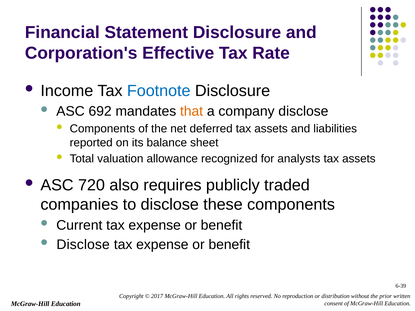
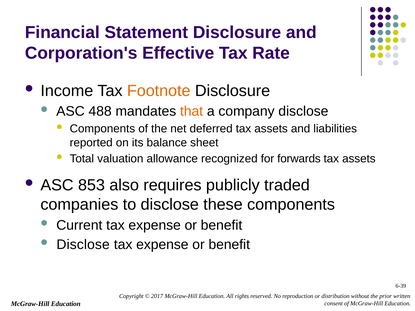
Footnote colour: blue -> orange
692: 692 -> 488
analysts: analysts -> forwards
720: 720 -> 853
